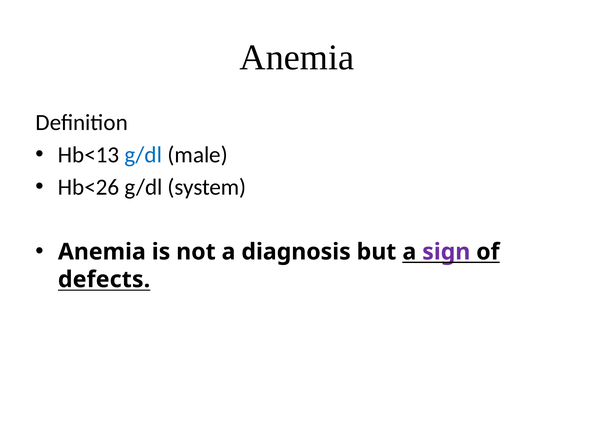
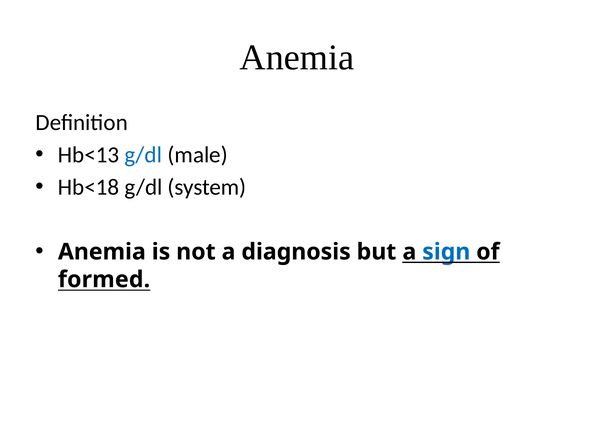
Hb<26: Hb<26 -> Hb<18
sign colour: purple -> blue
defects: defects -> formed
